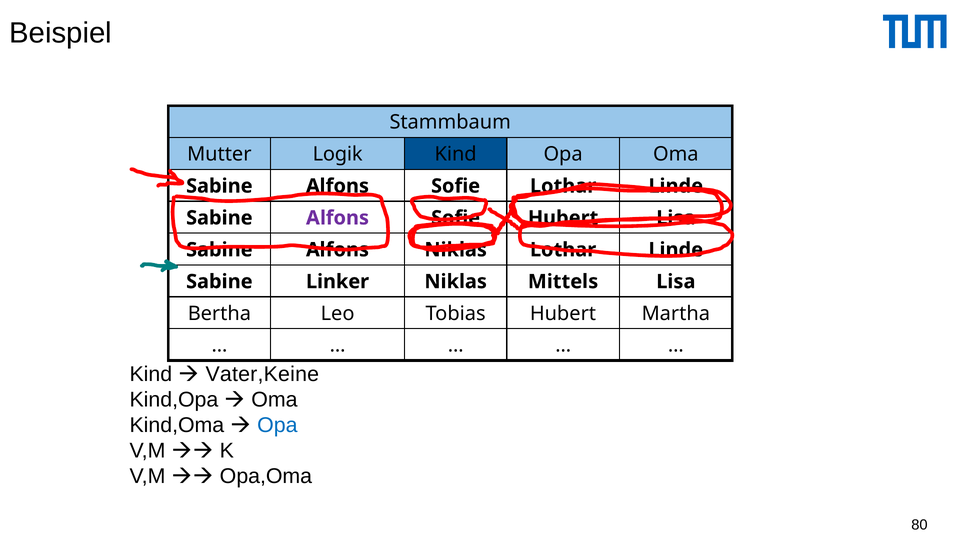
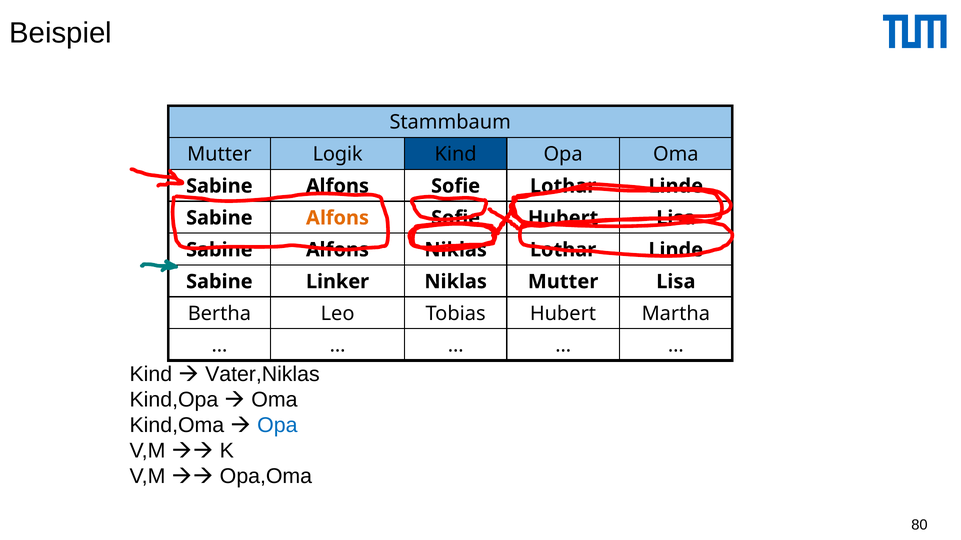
Alfons at (337, 218) colour: purple -> orange
Niklas Mittels: Mittels -> Mutter
Vater,Keine: Vater,Keine -> Vater,Niklas
